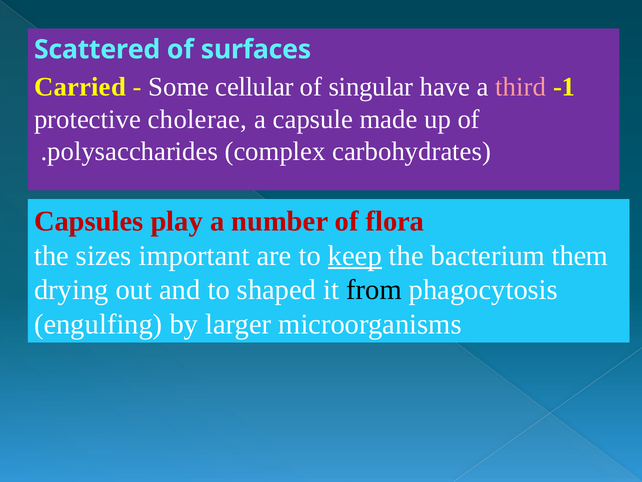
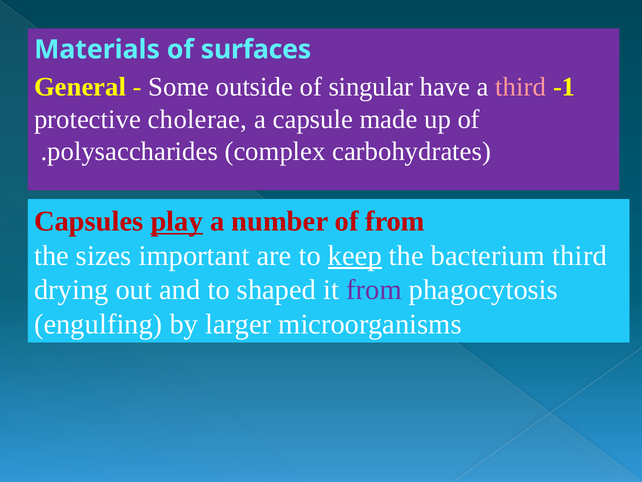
Scattered: Scattered -> Materials
Carried: Carried -> General
cellular: cellular -> outside
play underline: none -> present
of flora: flora -> from
bacterium them: them -> third
from at (374, 290) colour: black -> purple
